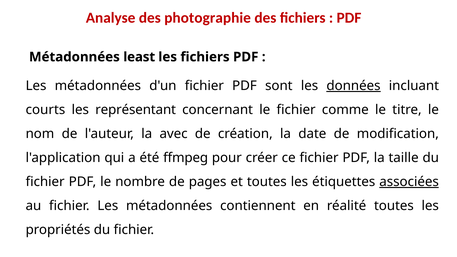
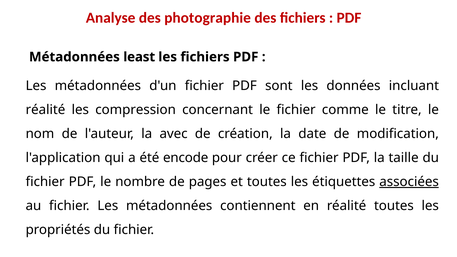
données underline: present -> none
courts at (45, 110): courts -> réalité
représentant: représentant -> compression
ffmpeg: ffmpeg -> encode
